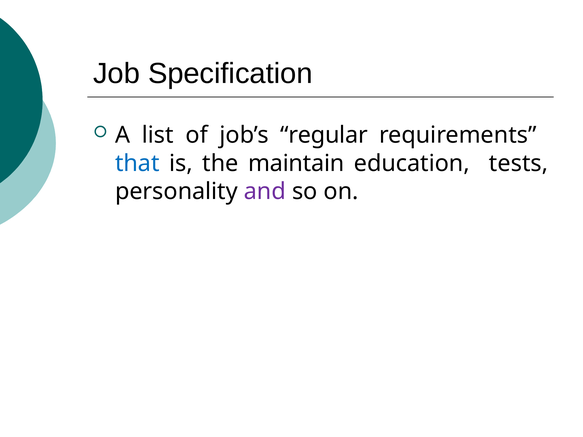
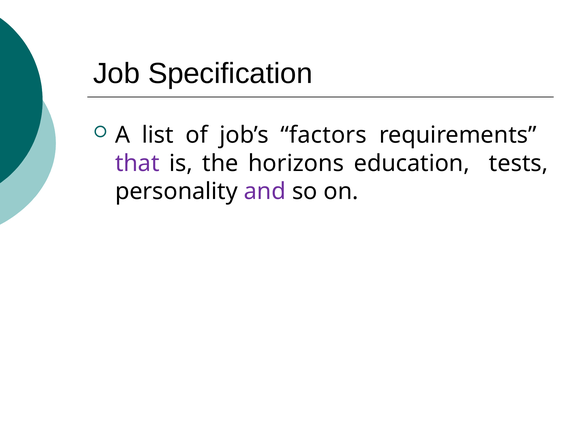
regular: regular -> factors
that colour: blue -> purple
maintain: maintain -> horizons
